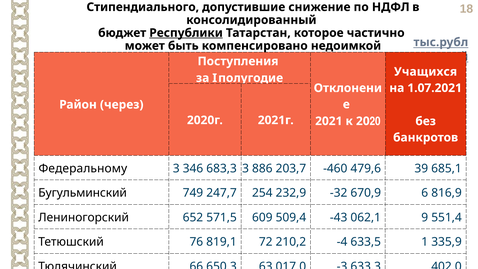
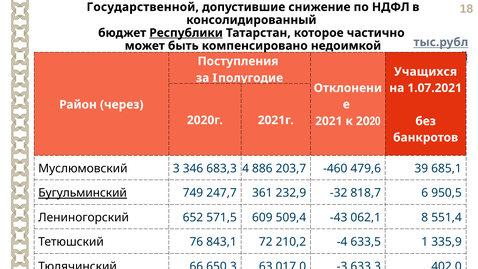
Стипендиального: Стипендиального -> Государственной
Федеральному: Федеральному -> Муслюмовский
683,3 3: 3 -> 4
Бугульминский underline: none -> present
254: 254 -> 361
670,9: 670,9 -> 818,7
816,9: 816,9 -> 950,5
9: 9 -> 8
819,1: 819,1 -> 843,1
